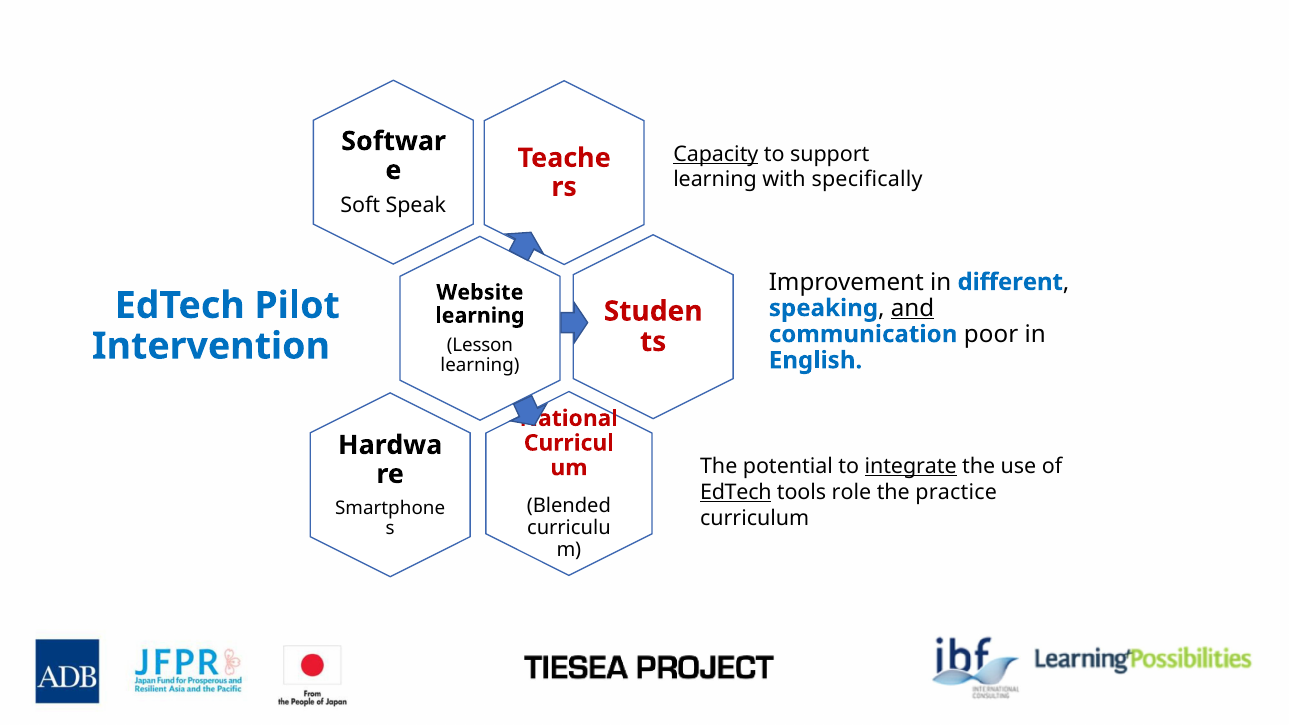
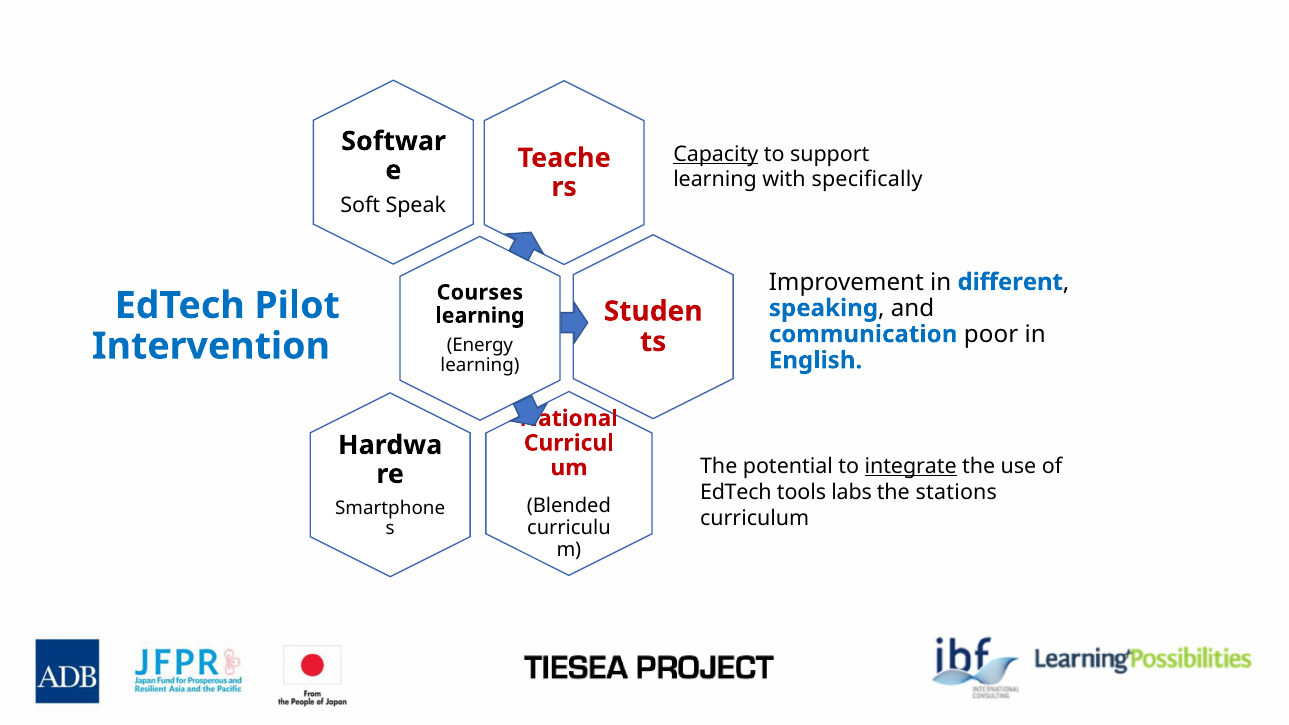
Website: Website -> Courses
and underline: present -> none
Lesson: Lesson -> Energy
EdTech at (736, 492) underline: present -> none
role: role -> labs
practice: practice -> stations
